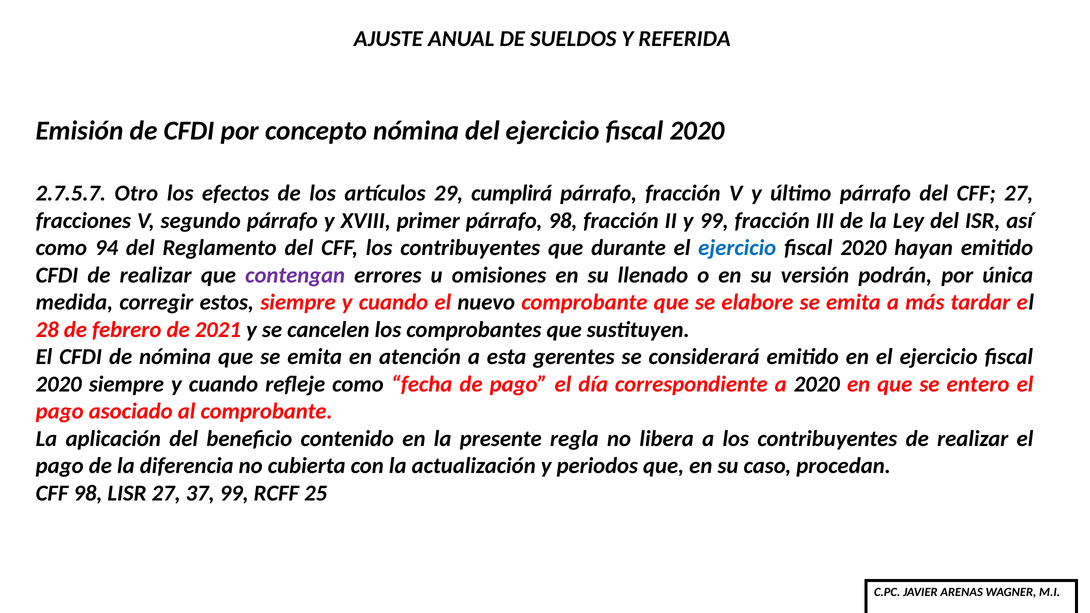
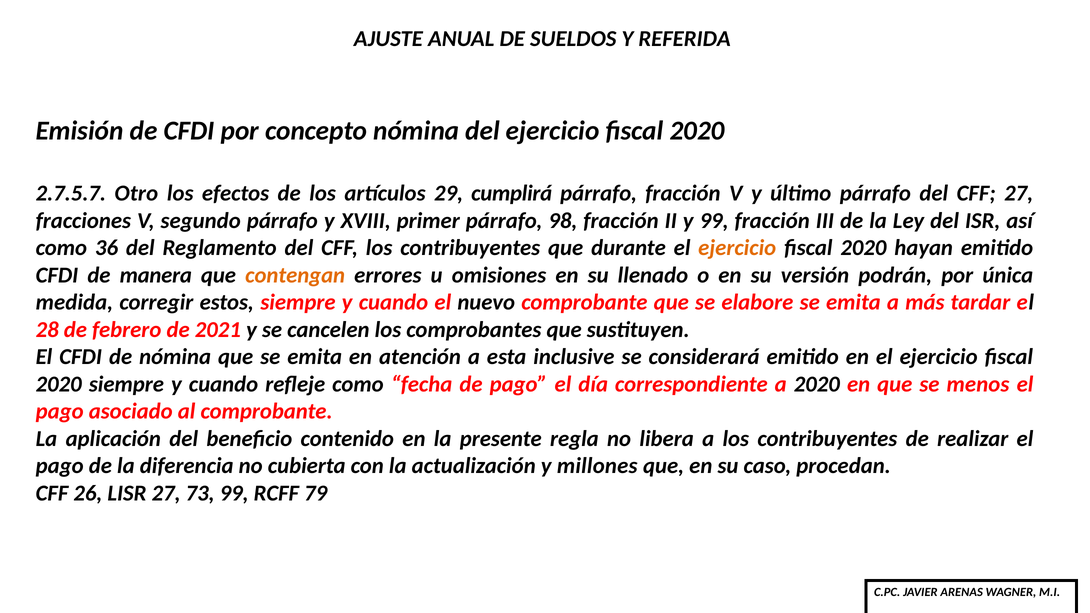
94: 94 -> 36
ejercicio at (737, 248) colour: blue -> orange
CFDI de realizar: realizar -> manera
contengan colour: purple -> orange
gerentes: gerentes -> inclusive
entero: entero -> menos
periodos: periodos -> millones
CFF 98: 98 -> 26
37: 37 -> 73
25: 25 -> 79
